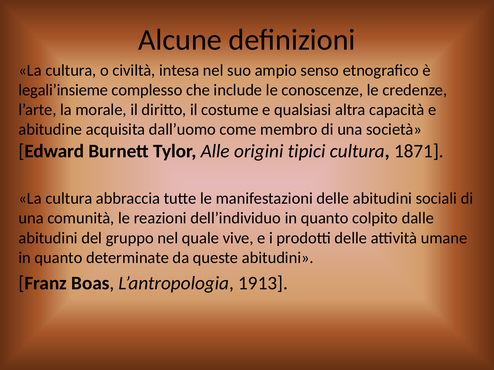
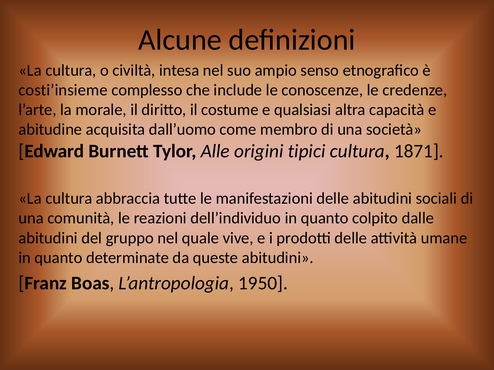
legali’insieme: legali’insieme -> costi’insieme
1913: 1913 -> 1950
